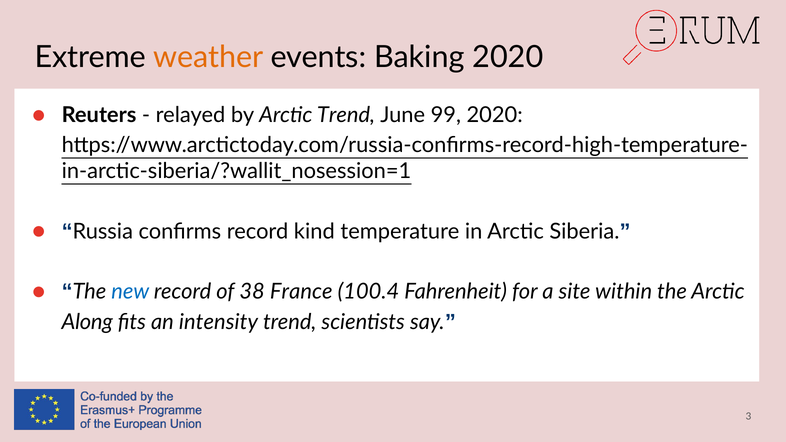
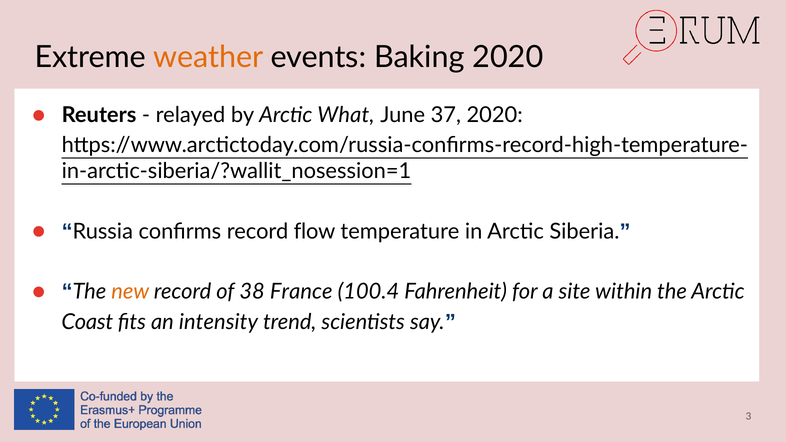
Arctic Trend: Trend -> What
99: 99 -> 37
kind: kind -> flow
new colour: blue -> orange
Along: Along -> Coast
